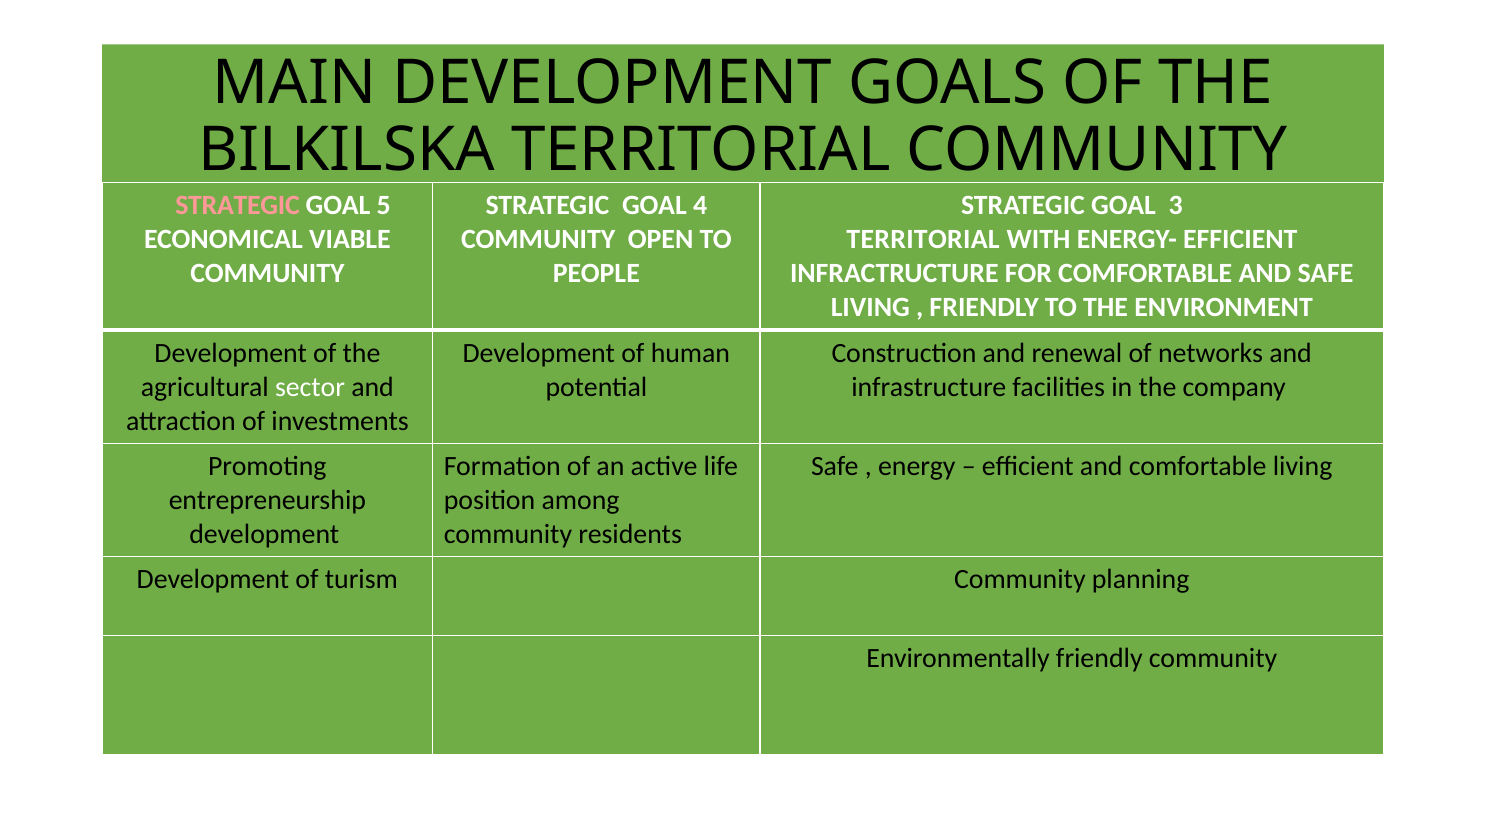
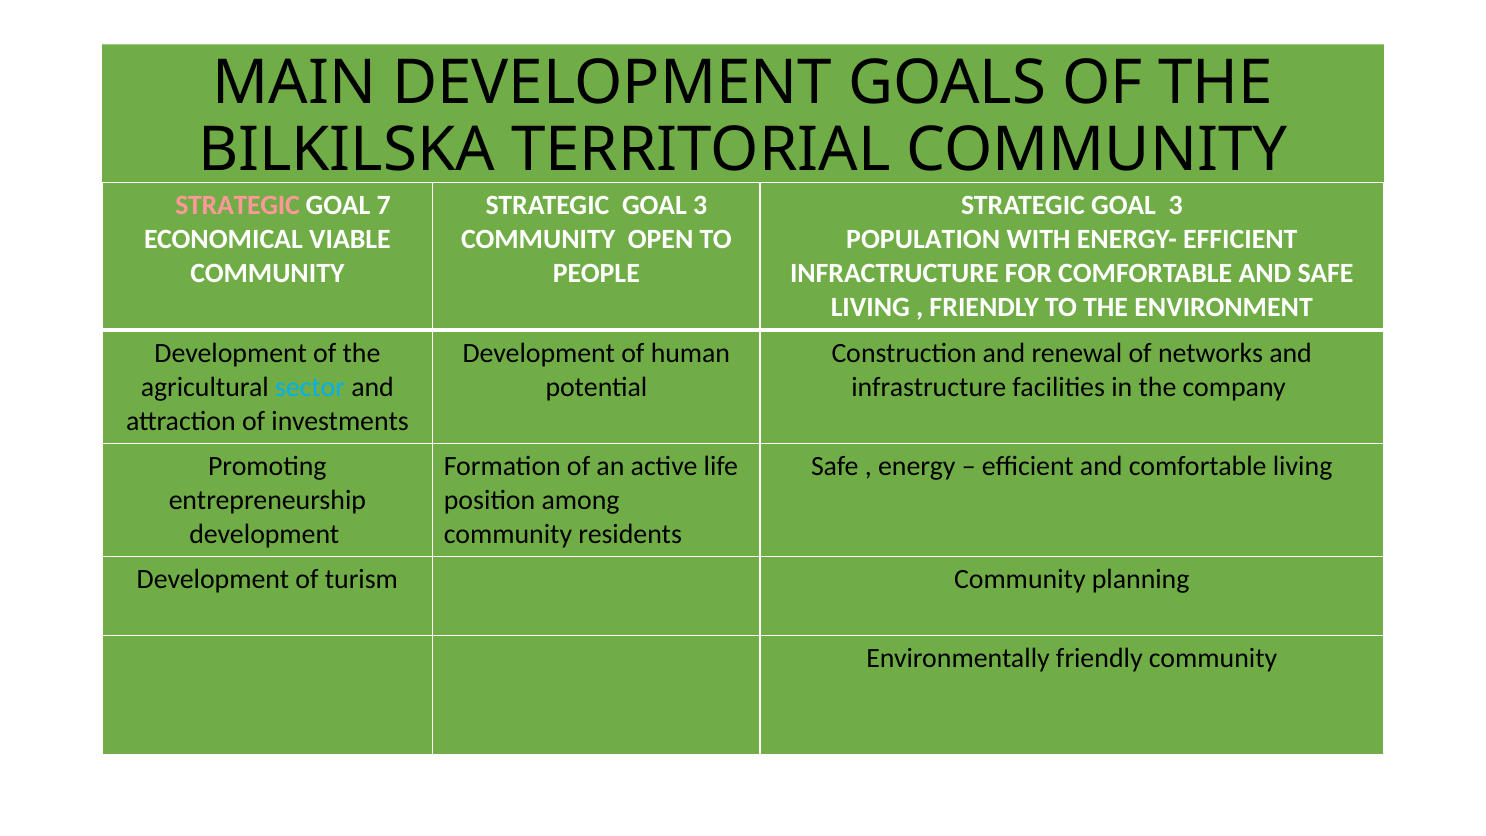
5: 5 -> 7
4 at (700, 206): 4 -> 3
TERRITORIAL at (923, 240): TERRITORIAL -> POPULATION
sector colour: white -> light blue
